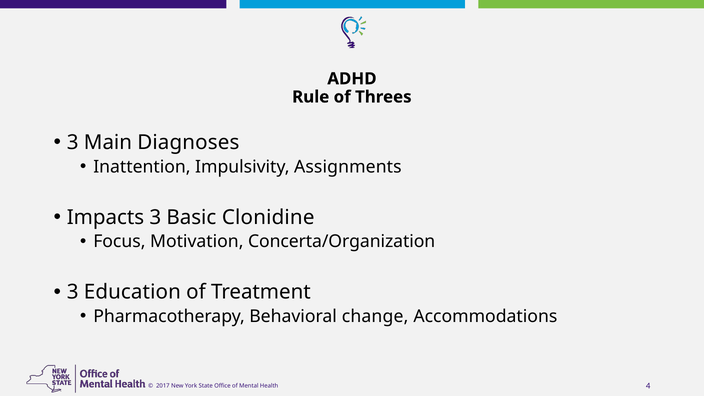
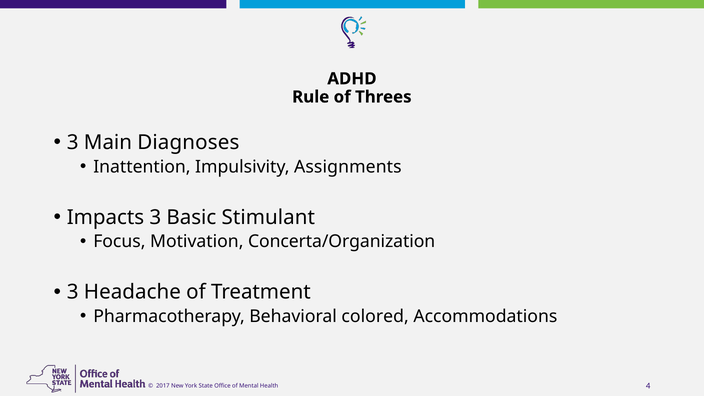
Clonidine: Clonidine -> Stimulant
Education: Education -> Headache
change: change -> colored
